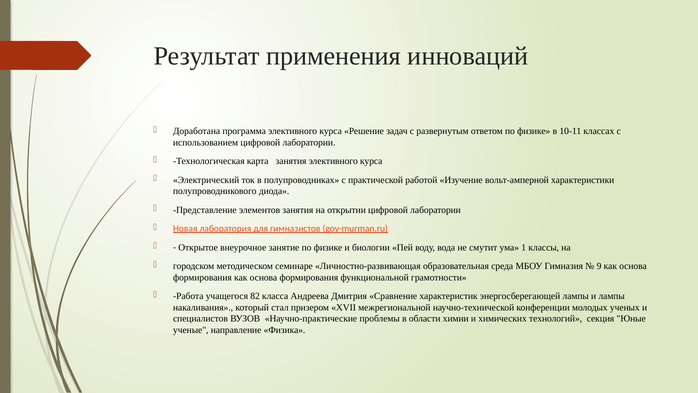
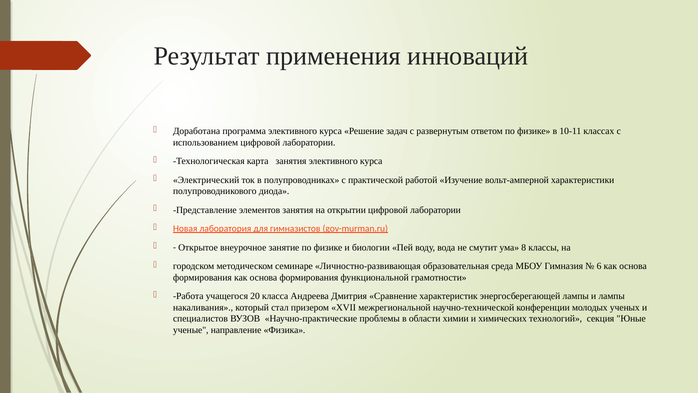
1: 1 -> 8
9: 9 -> 6
82: 82 -> 20
